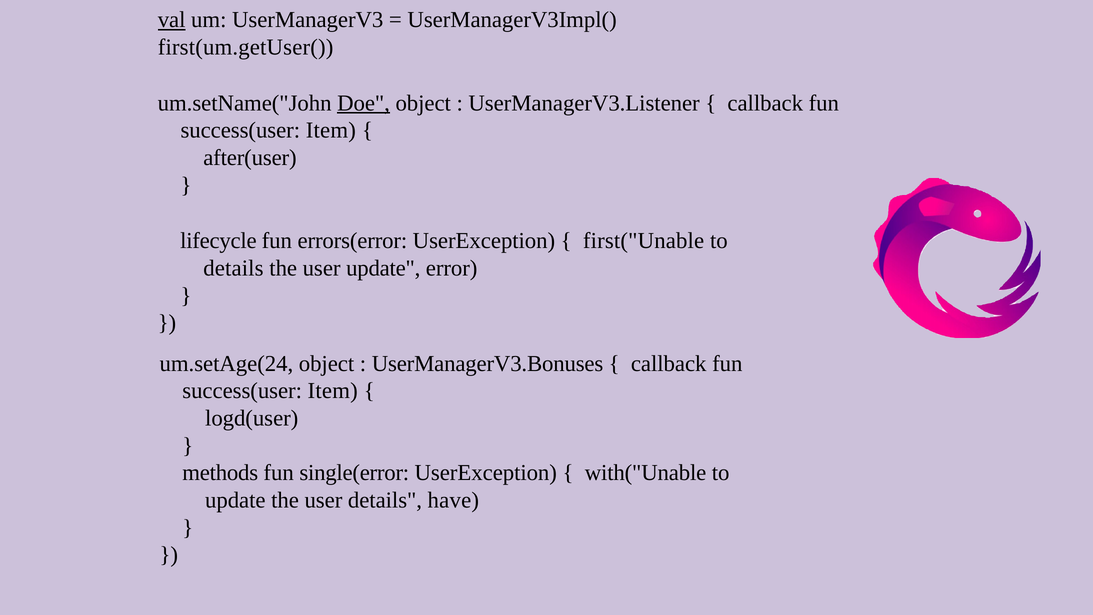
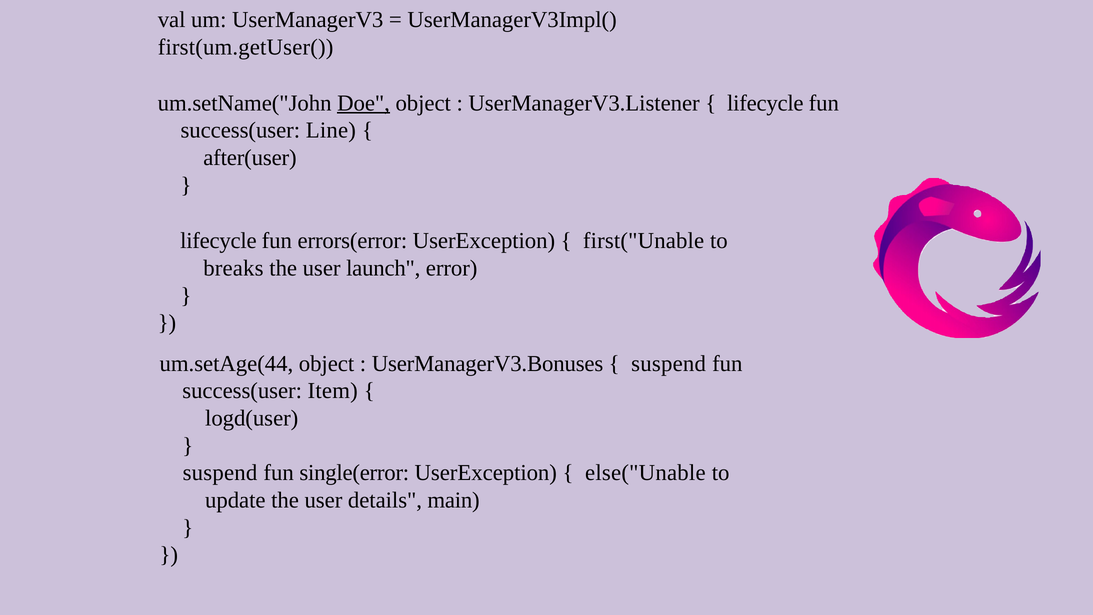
val underline: present -> none
callback at (765, 103): callback -> lifecycle
Item at (331, 130): Item -> Line
details at (233, 268): details -> breaks
user update: update -> launch
um.setAge(24: um.setAge(24 -> um.setAge(44
callback at (669, 363): callback -> suspend
methods at (220, 473): methods -> suspend
with("Unable: with("Unable -> else("Unable
have: have -> main
